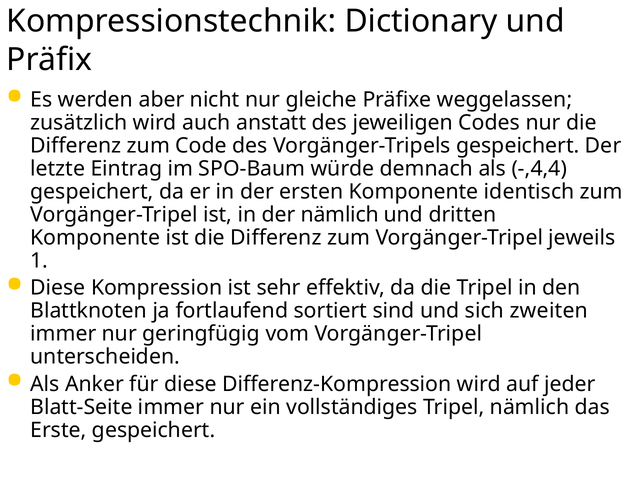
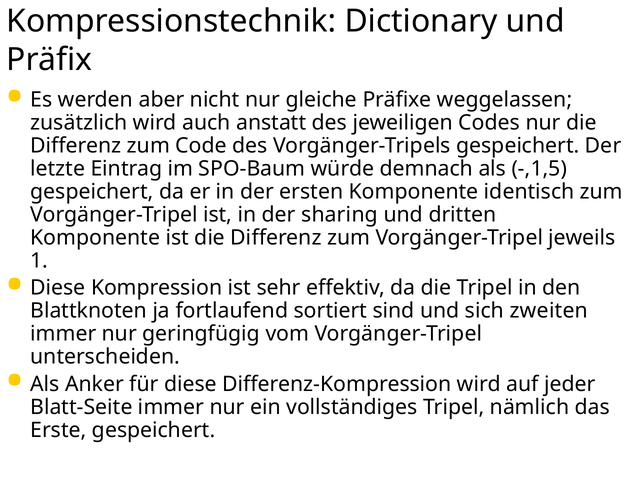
-,4,4: -,4,4 -> -,1,5
der nämlich: nämlich -> sharing
